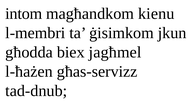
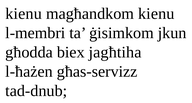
intom at (24, 14): intom -> kienu
jagħmel: jagħmel -> jagħtiha
